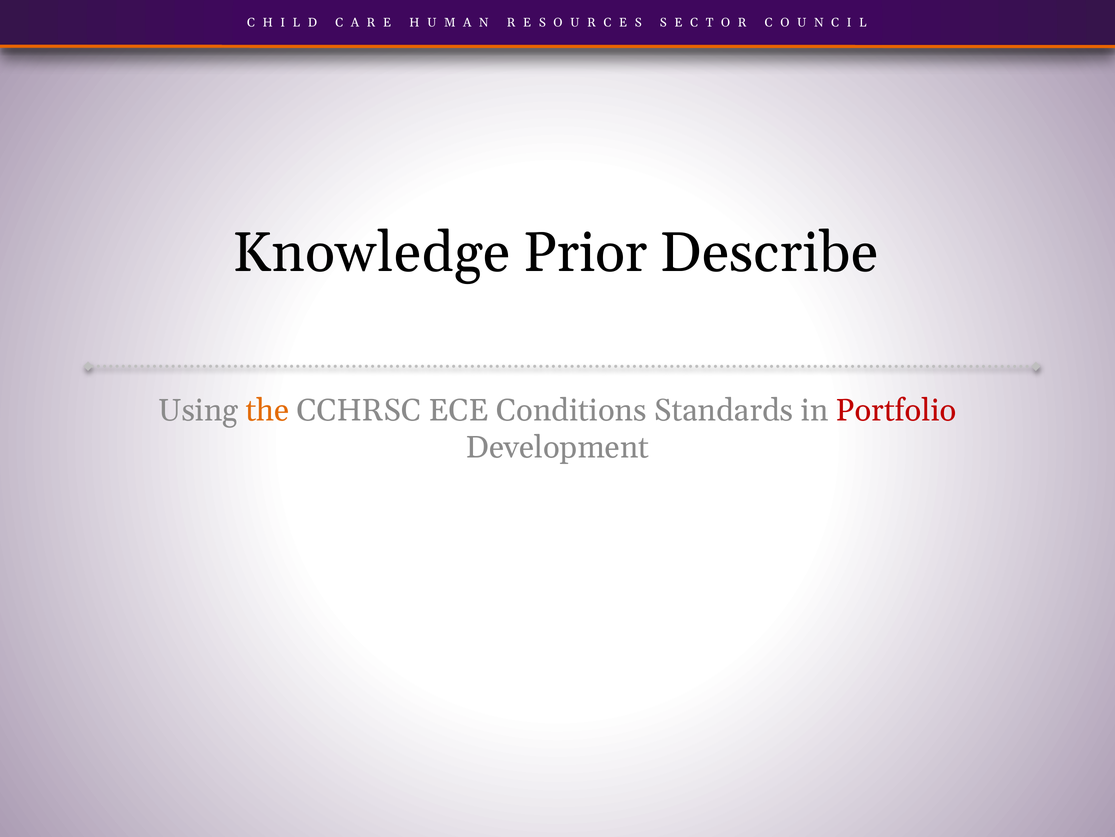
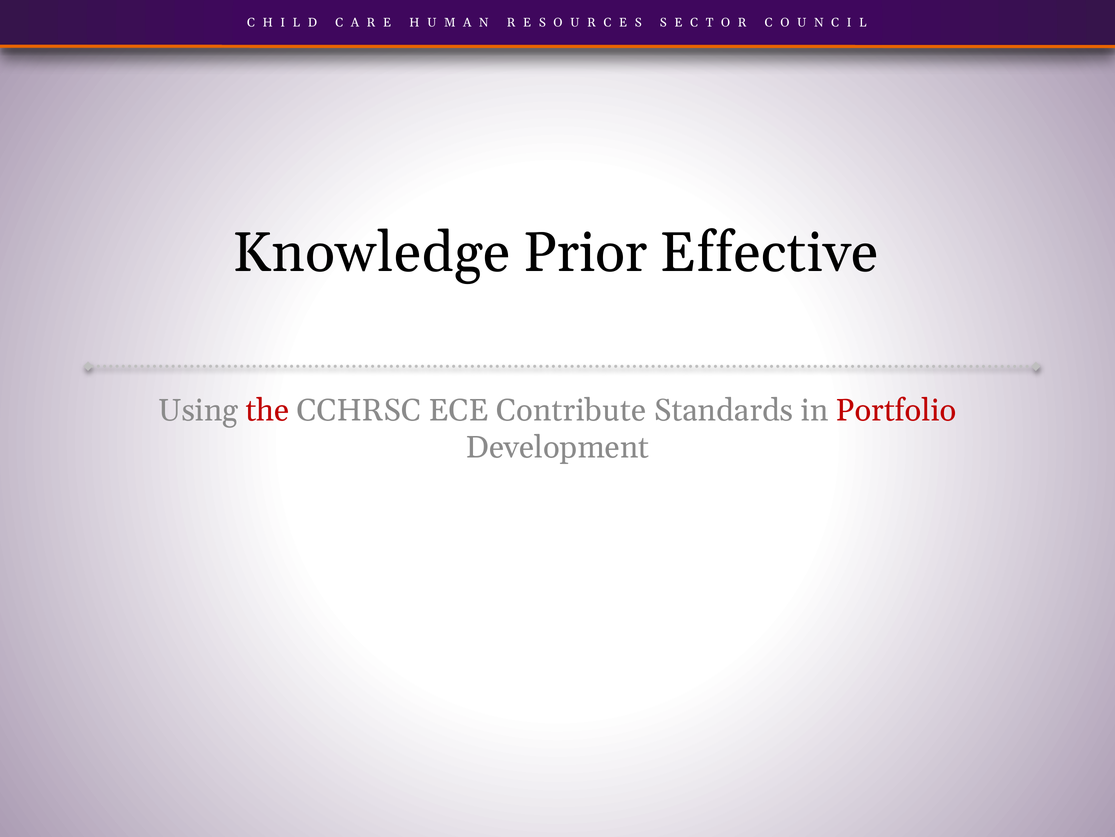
Describe: Describe -> Effective
the colour: orange -> red
Conditions: Conditions -> Contribute
